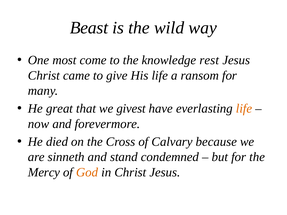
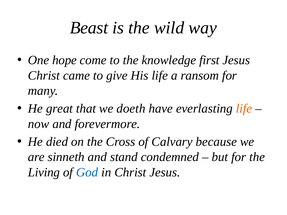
most: most -> hope
rest: rest -> first
givest: givest -> doeth
Mercy: Mercy -> Living
God colour: orange -> blue
